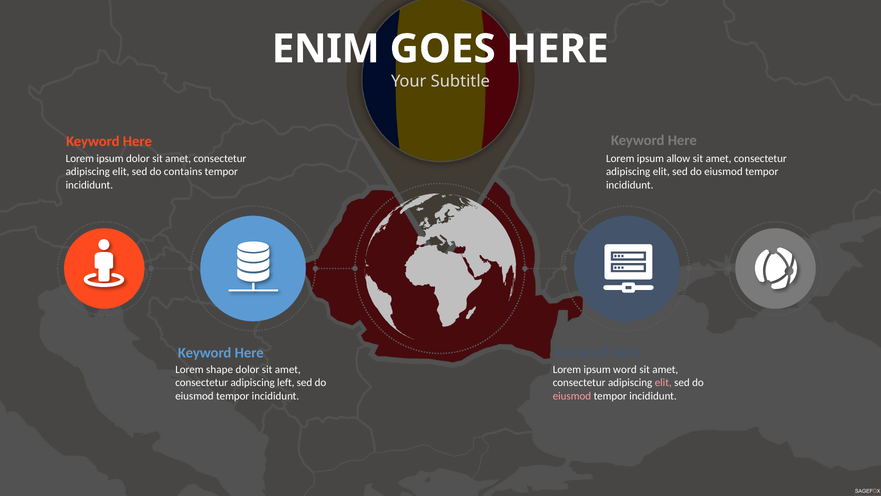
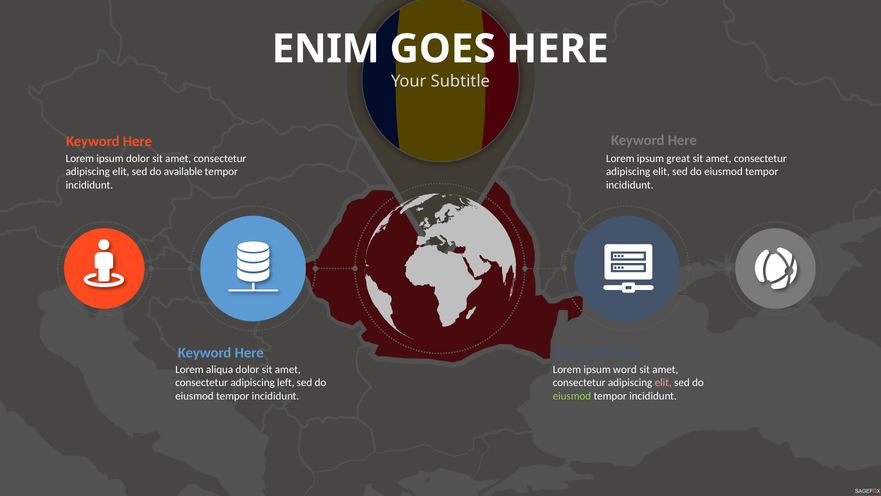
allow: allow -> great
contains: contains -> available
shape: shape -> aliqua
eiusmod at (572, 396) colour: pink -> light green
